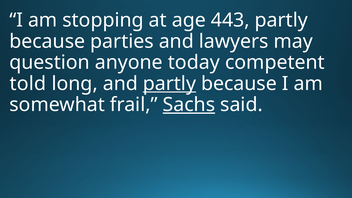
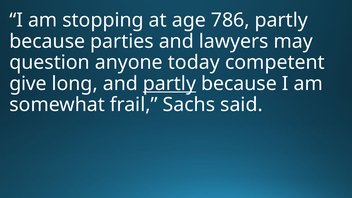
443: 443 -> 786
told: told -> give
Sachs underline: present -> none
